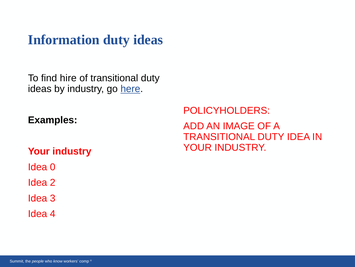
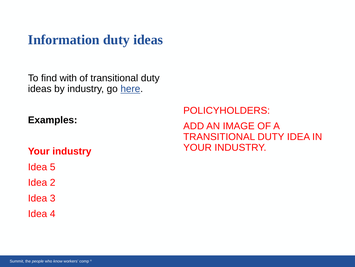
hire: hire -> with
0: 0 -> 5
